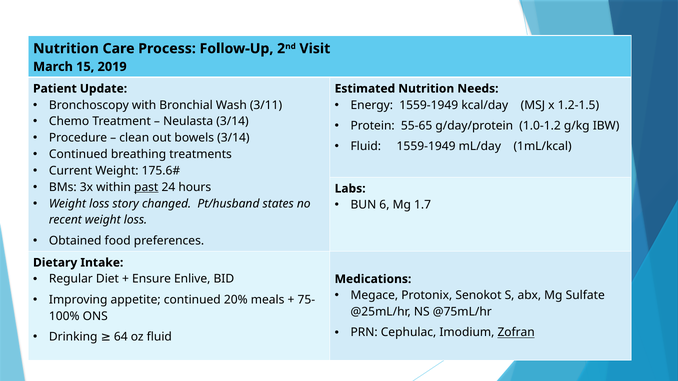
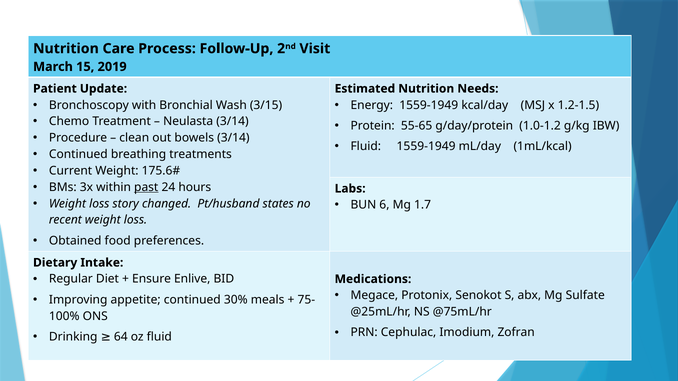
3/11: 3/11 -> 3/15
20%: 20% -> 30%
Zofran underline: present -> none
